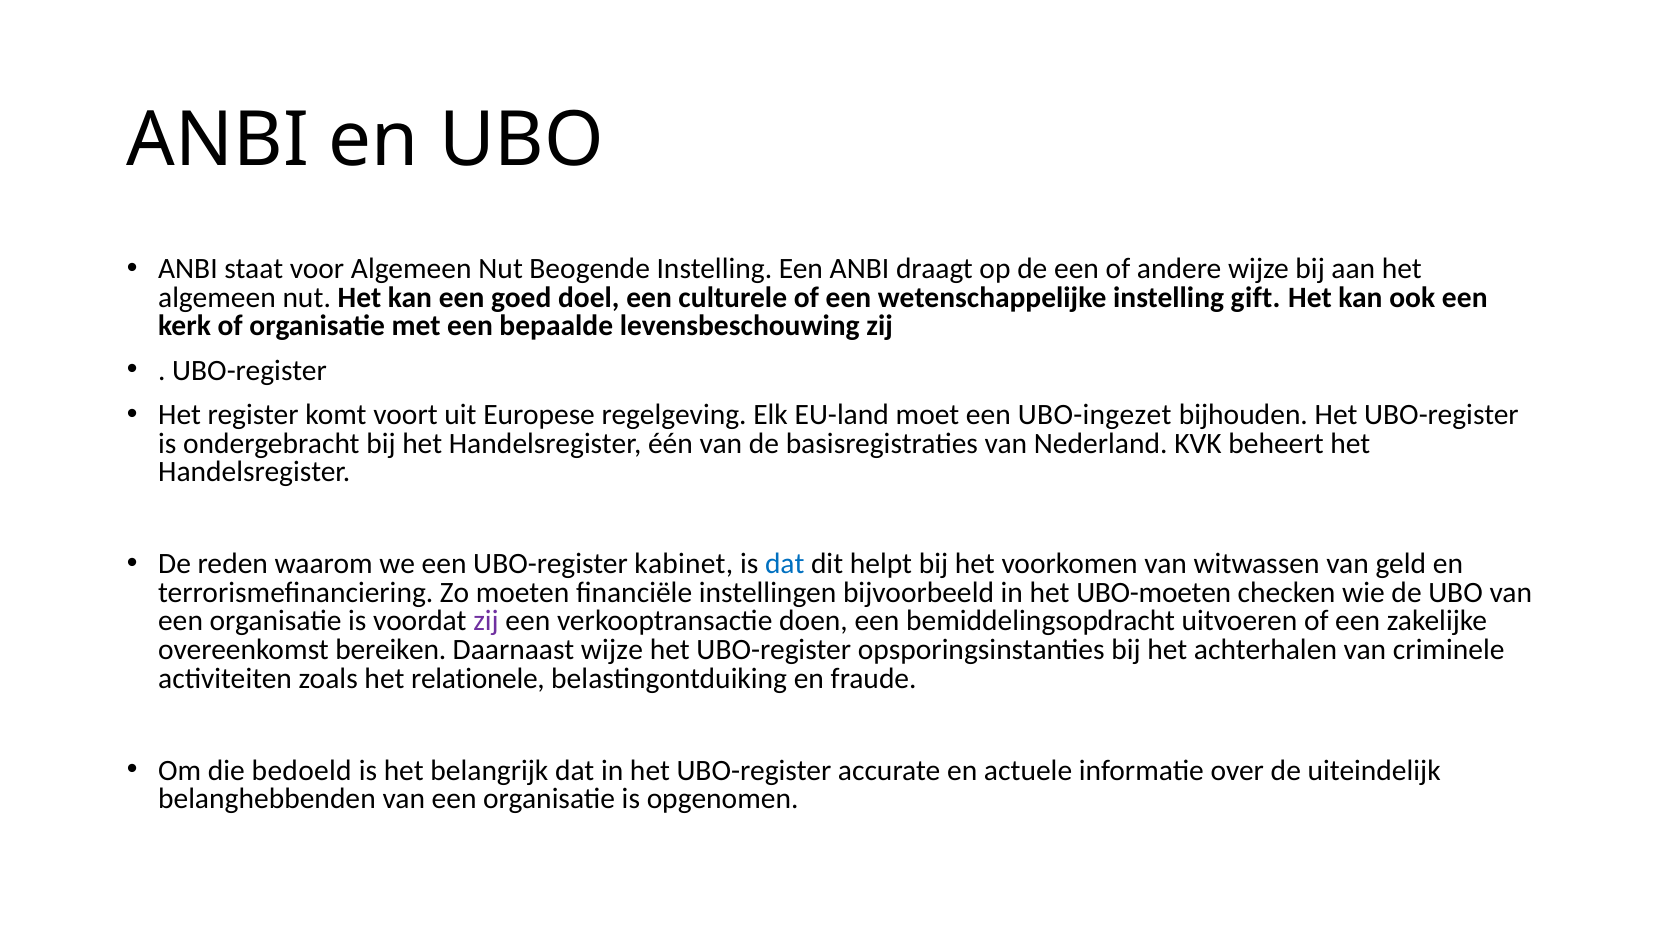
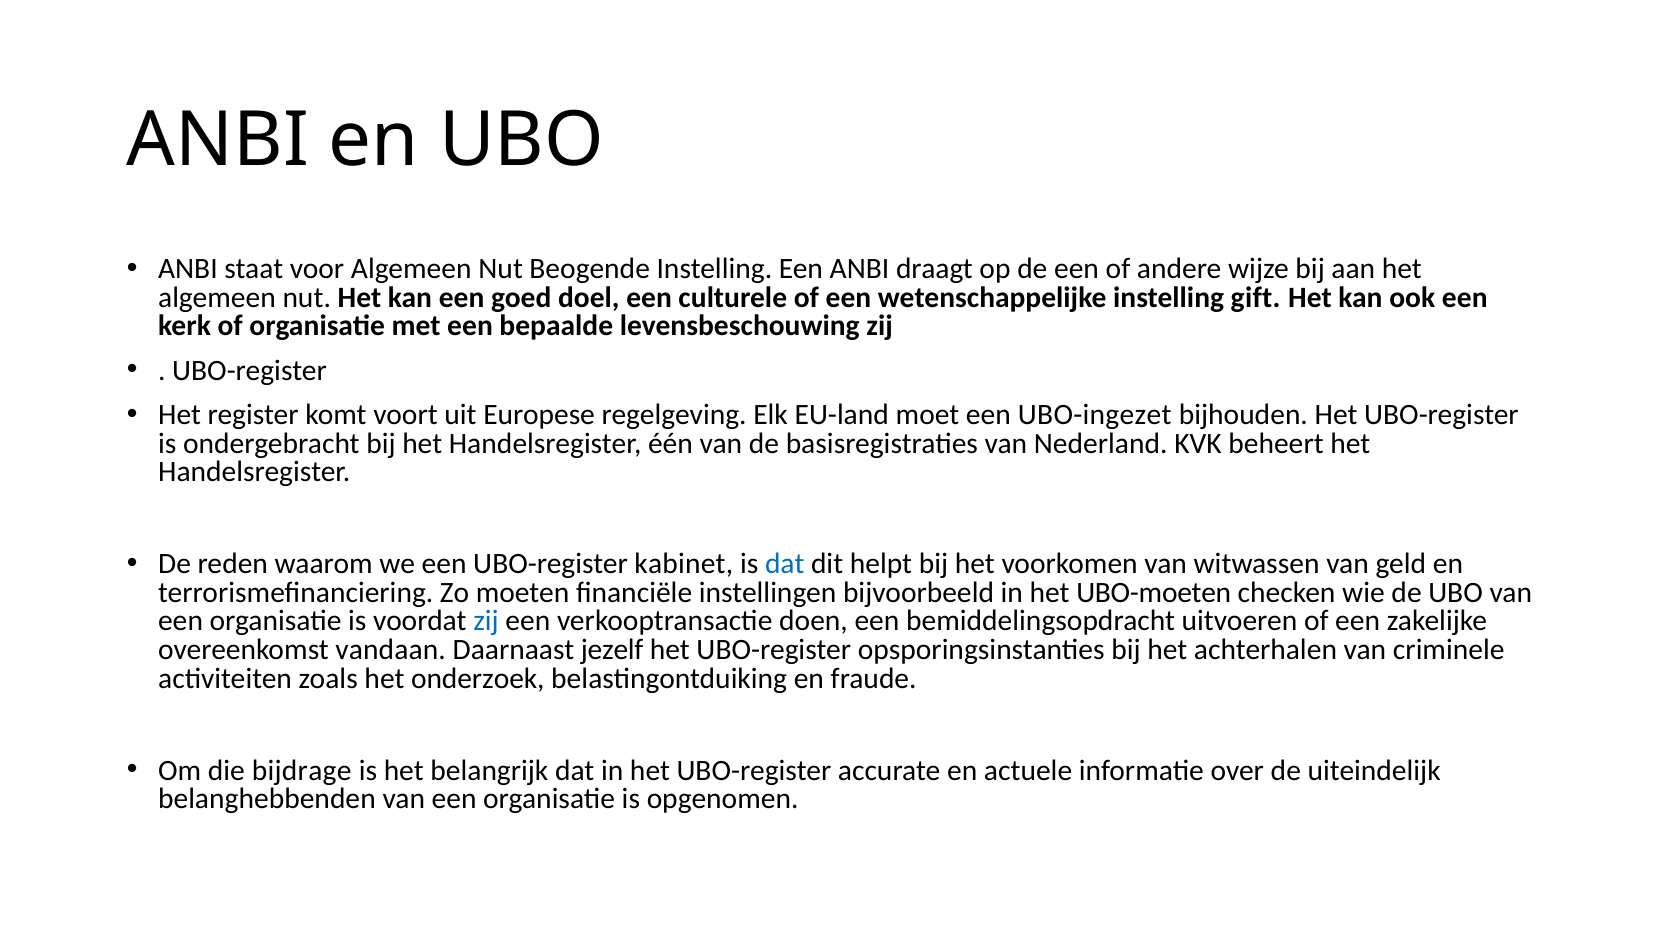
zij at (486, 621) colour: purple -> blue
bereiken: bereiken -> vandaan
Daarnaast wijze: wijze -> jezelf
relationele: relationele -> onderzoek
bedoeld: bedoeld -> bijdrage
